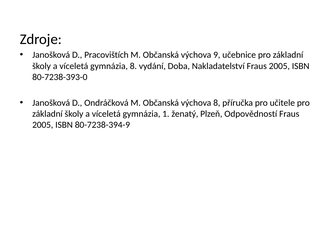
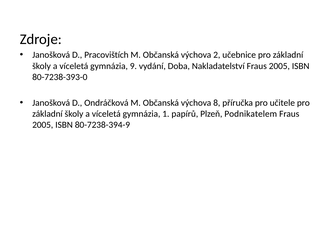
9: 9 -> 2
gymnázia 8: 8 -> 9
ženatý: ženatý -> papírů
Odpovědností: Odpovědností -> Podnikatelem
